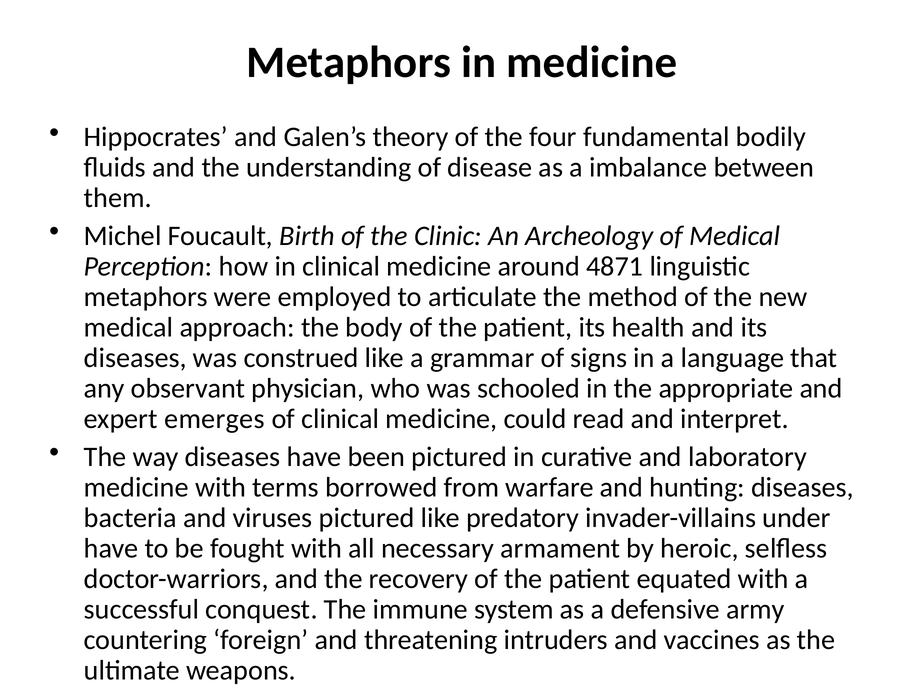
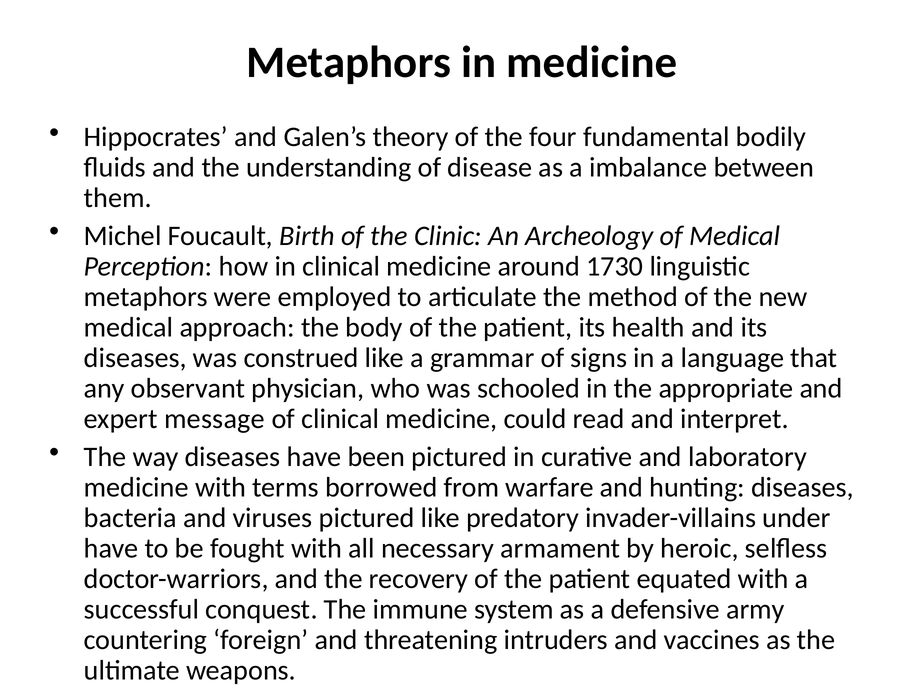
4871: 4871 -> 1730
emerges: emerges -> message
